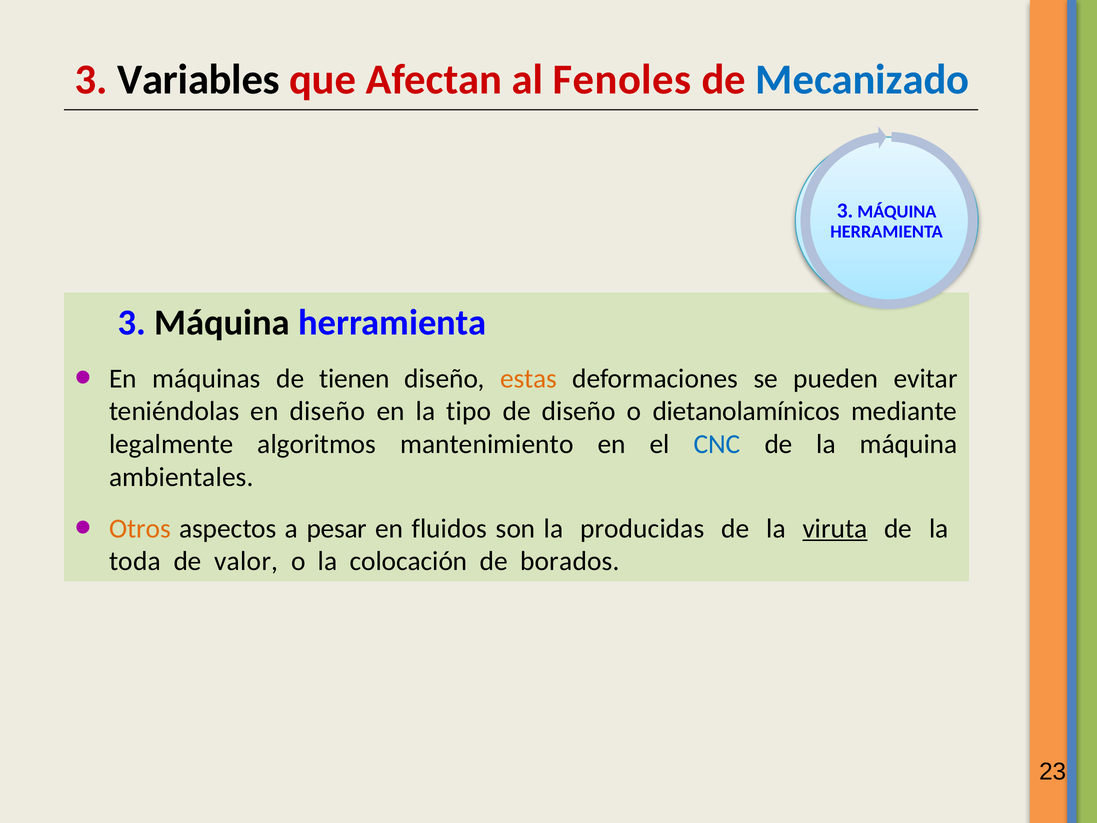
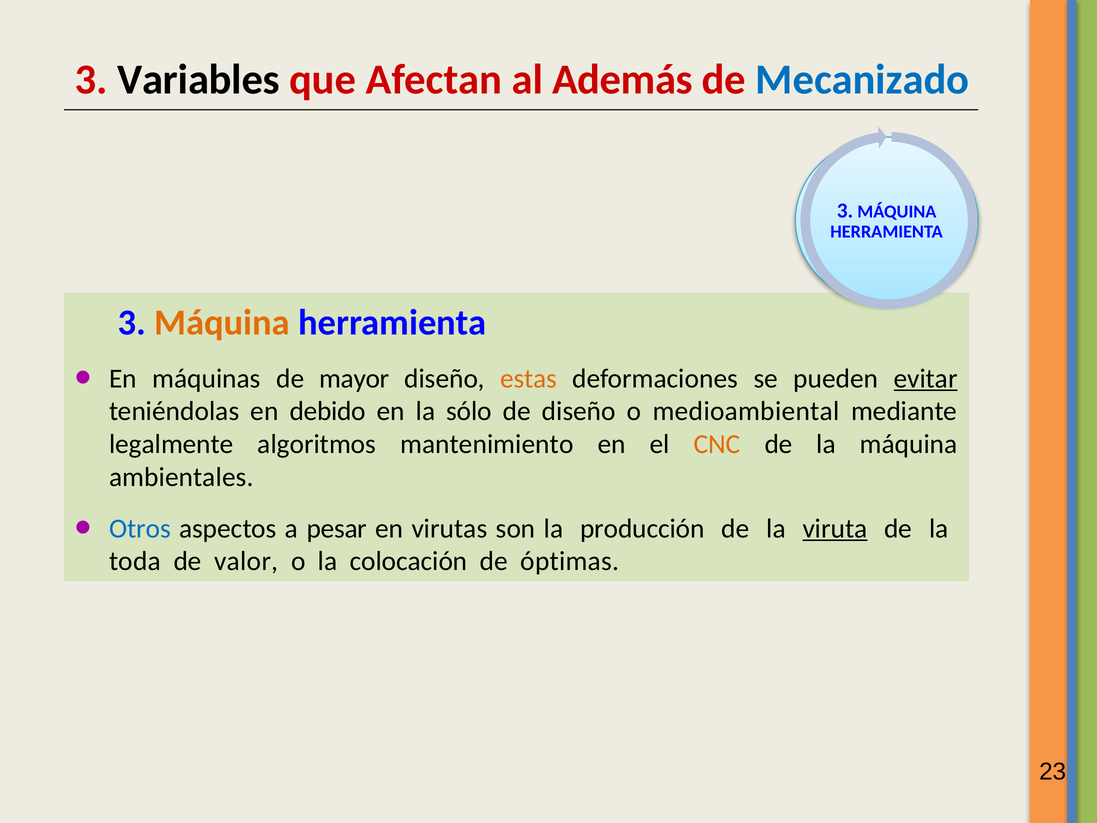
Fenoles: Fenoles -> Además
Máquina at (222, 322) colour: black -> orange
tienen: tienen -> mayor
evitar underline: none -> present
en diseño: diseño -> debido
tipo: tipo -> sólo
dietanolamínicos: dietanolamínicos -> medioambiental
CNC colour: blue -> orange
Otros colour: orange -> blue
fluidos: fluidos -> virutas
producidas: producidas -> producción
borados: borados -> óptimas
